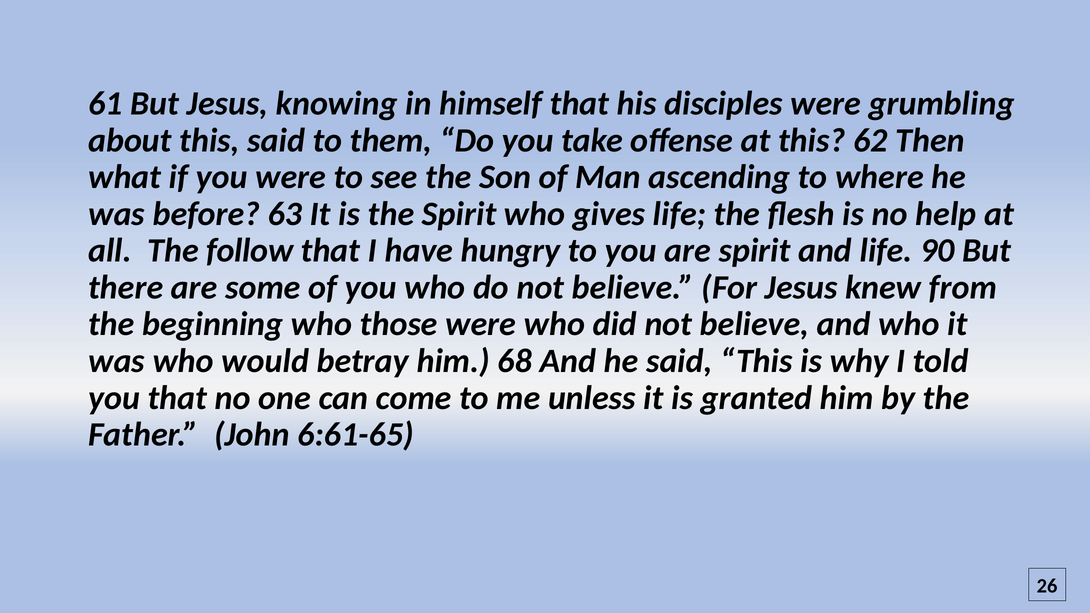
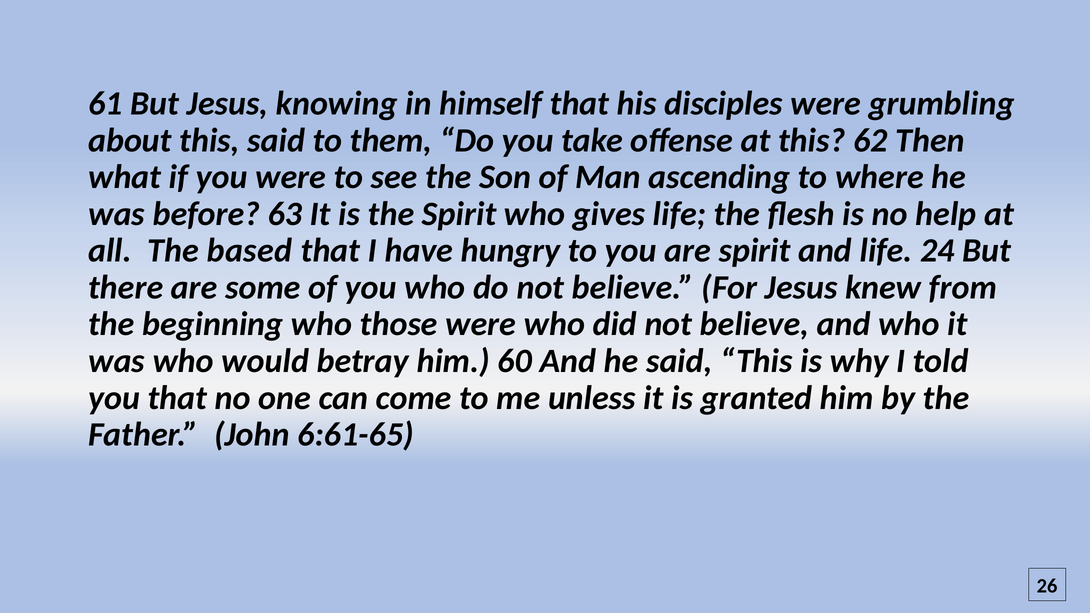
follow: follow -> based
90: 90 -> 24
68: 68 -> 60
